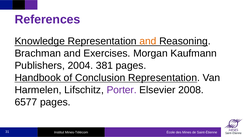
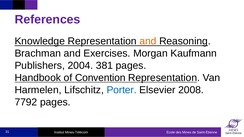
Conclusion: Conclusion -> Convention
Porter colour: purple -> blue
6577: 6577 -> 7792
